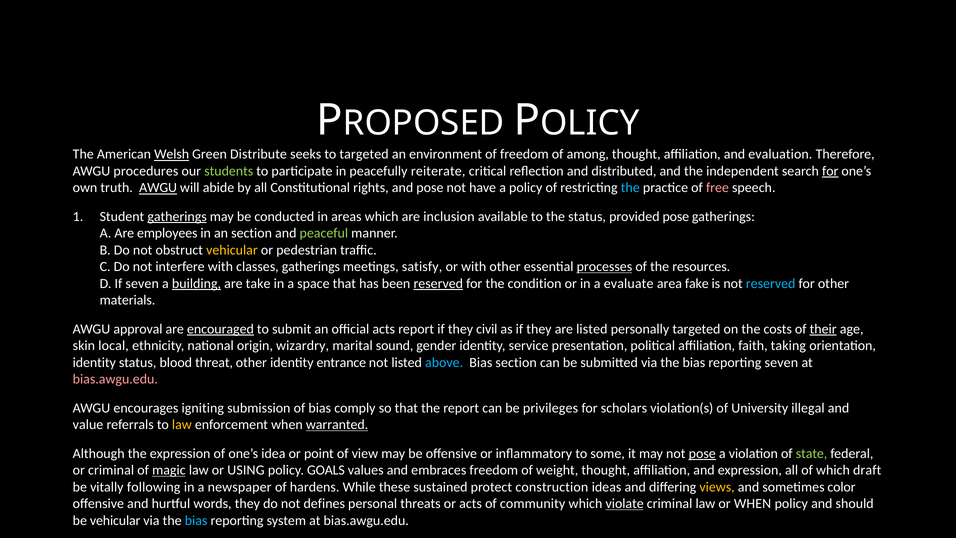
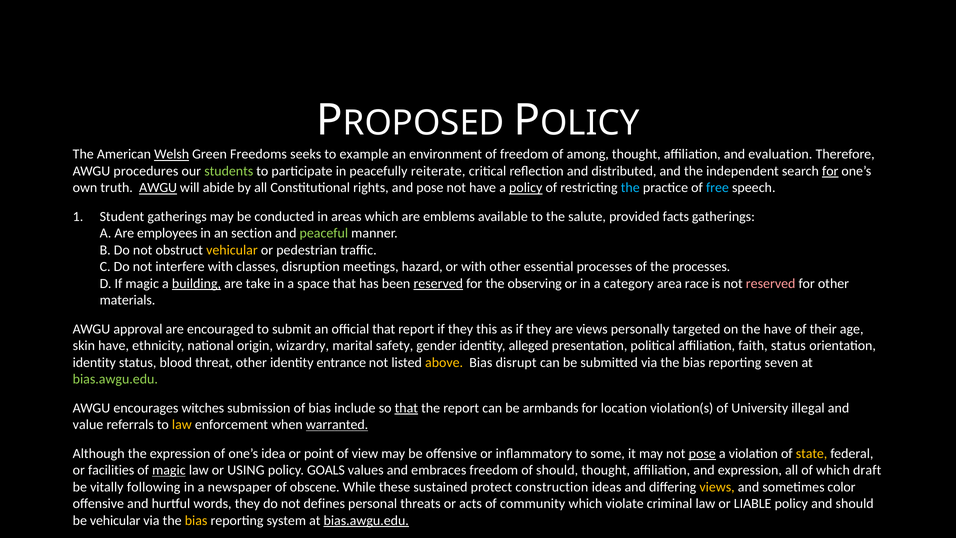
Distribute: Distribute -> Freedoms
to targeted: targeted -> example
policy at (526, 188) underline: none -> present
free colour: pink -> light blue
gatherings at (177, 216) underline: present -> none
inclusion: inclusion -> emblems
the status: status -> salute
provided pose: pose -> facts
classes gatherings: gatherings -> disruption
satisfy: satisfy -> hazard
processes at (604, 267) underline: present -> none
the resources: resources -> processes
If seven: seven -> magic
condition: condition -> observing
evaluate: evaluate -> category
fake: fake -> race
reserved at (771, 283) colour: light blue -> pink
encouraged underline: present -> none
official acts: acts -> that
civil: civil -> this
are listed: listed -> views
the costs: costs -> have
their underline: present -> none
skin local: local -> have
sound: sound -> safety
service: service -> alleged
faith taking: taking -> status
above colour: light blue -> yellow
Bias section: section -> disrupt
bias.awgu.edu at (115, 379) colour: pink -> light green
igniting: igniting -> witches
comply: comply -> include
that at (406, 408) underline: none -> present
privileges: privileges -> armbands
scholars: scholars -> location
state colour: light green -> yellow
or criminal: criminal -> facilities
of weight: weight -> should
hardens: hardens -> obscene
violate underline: present -> none
or WHEN: WHEN -> LIABLE
bias at (196, 520) colour: light blue -> yellow
bias.awgu.edu at (366, 520) underline: none -> present
